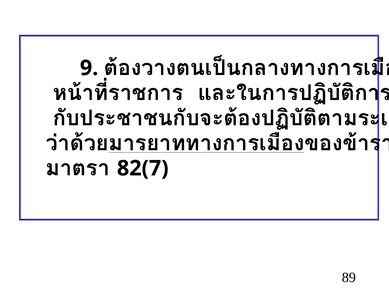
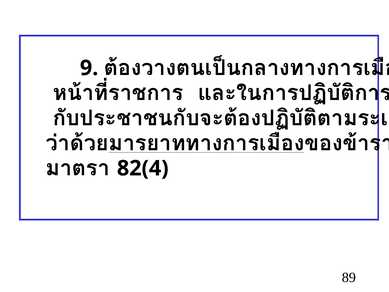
82(7: 82(7 -> 82(4
